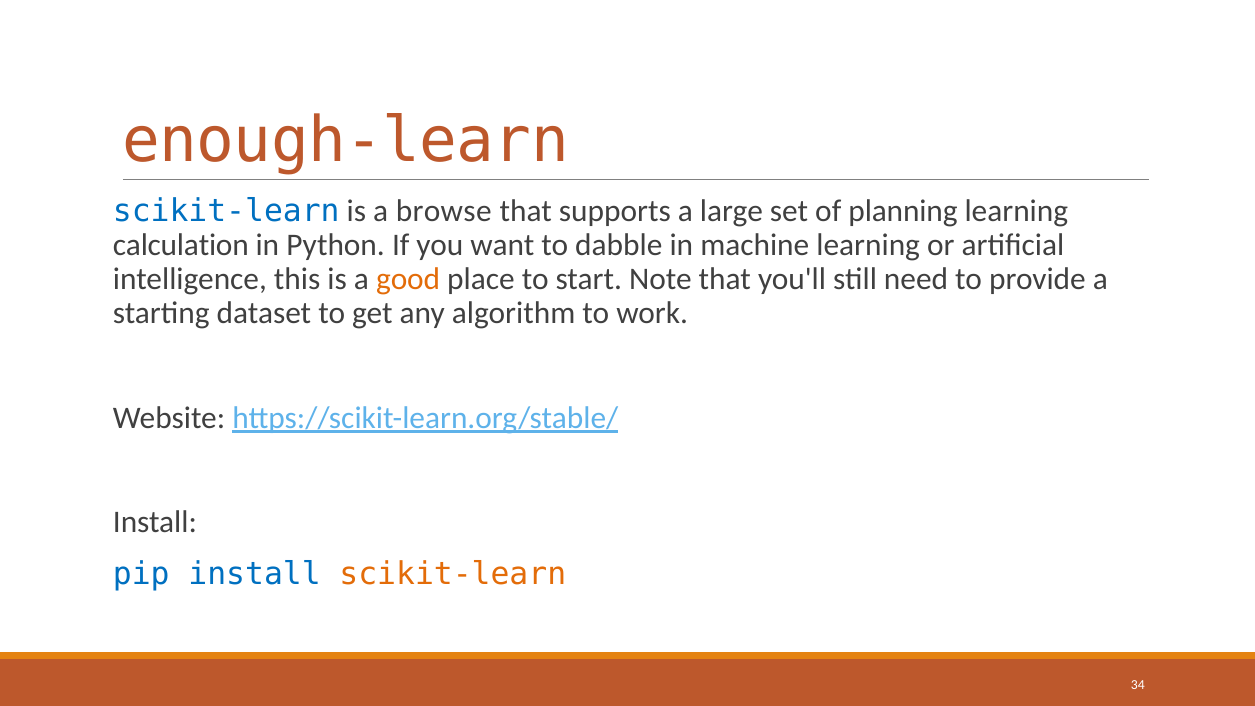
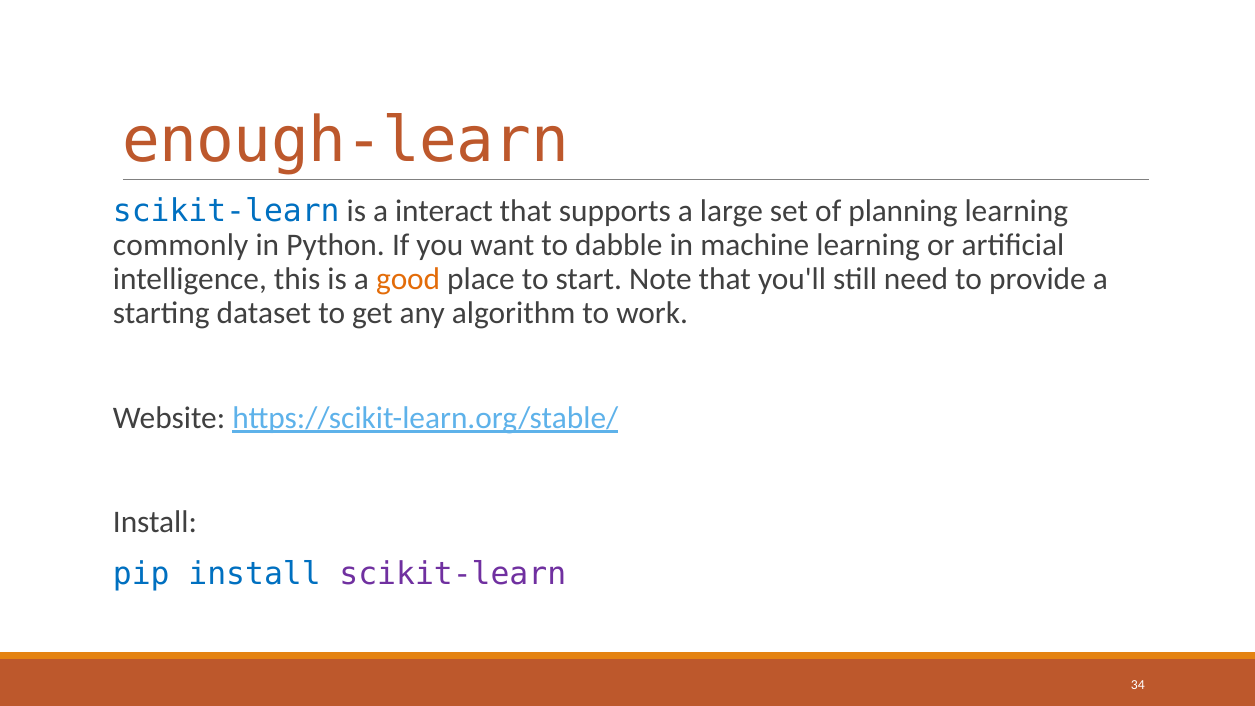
browse: browse -> interact
calculation: calculation -> commonly
scikit-learn at (453, 575) colour: orange -> purple
